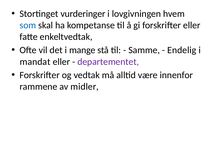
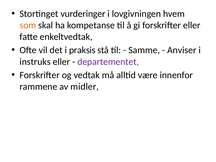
som colour: blue -> orange
mange: mange -> praksis
Endelig: Endelig -> Anviser
mandat: mandat -> instruks
